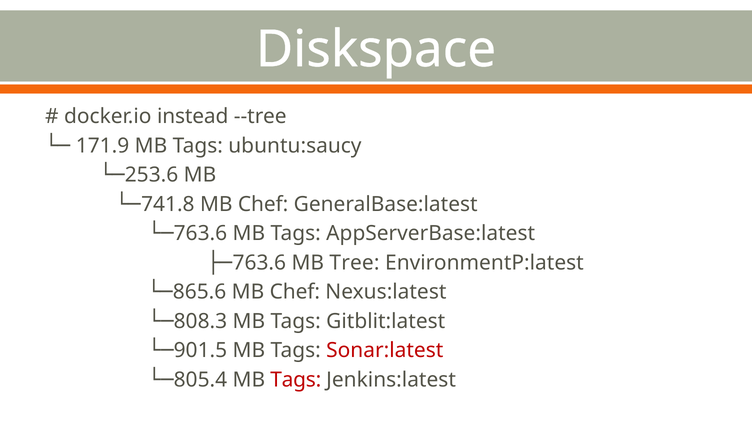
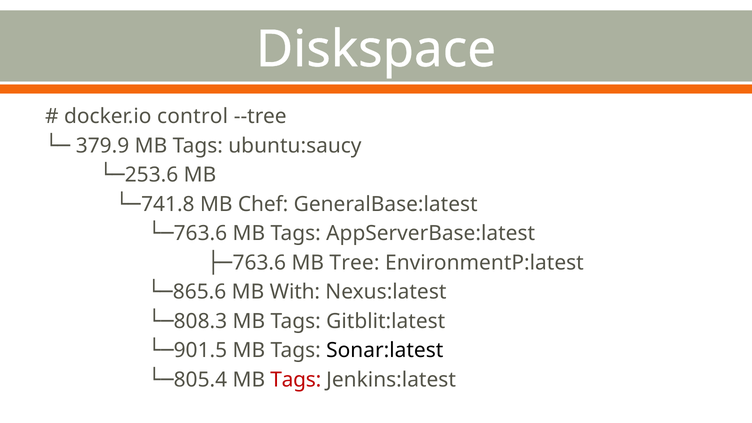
instead: instead -> control
171.9: 171.9 -> 379.9
Chef at (295, 292): Chef -> With
Sonar:latest colour: red -> black
